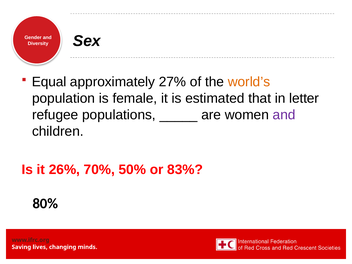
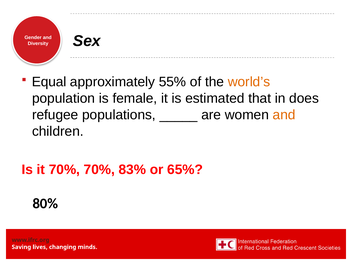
27%: 27% -> 55%
letter: letter -> does
and at (284, 115) colour: purple -> orange
it 26%: 26% -> 70%
50%: 50% -> 83%
83%: 83% -> 65%
